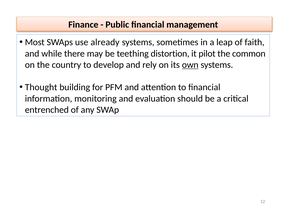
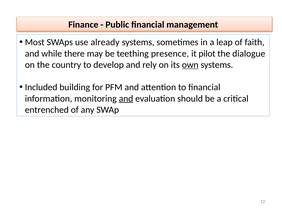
distortion: distortion -> presence
common: common -> dialogue
Thought: Thought -> Included
and at (126, 99) underline: none -> present
